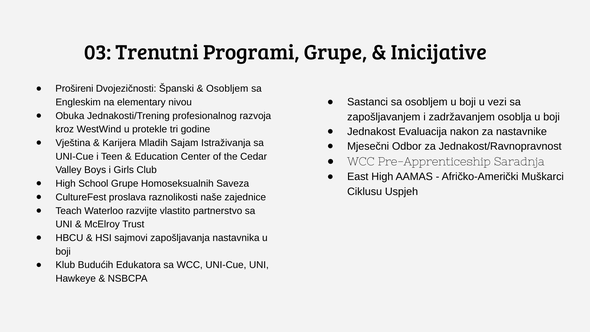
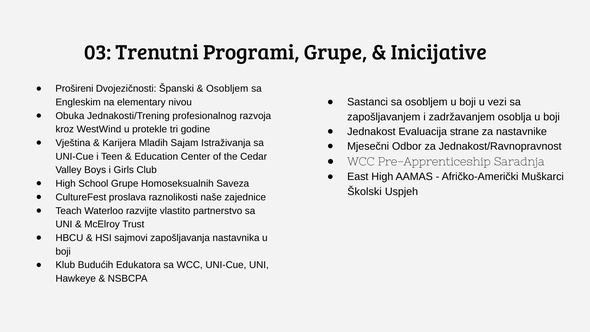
nakon: nakon -> strane
Ciklusu: Ciklusu -> Školski
